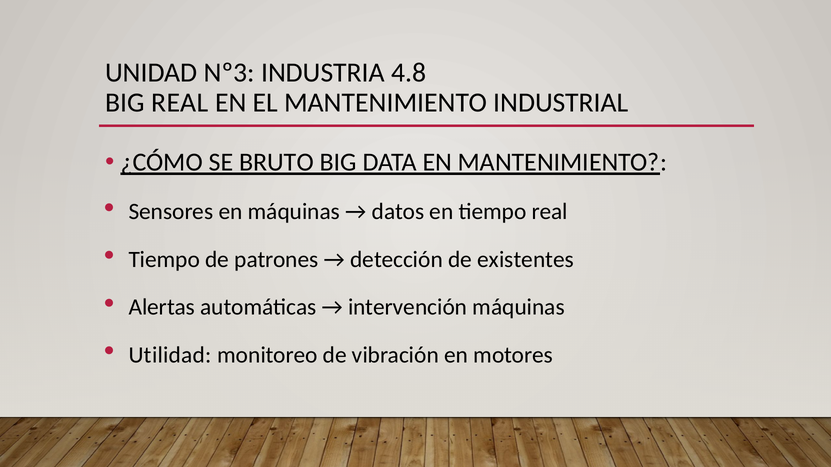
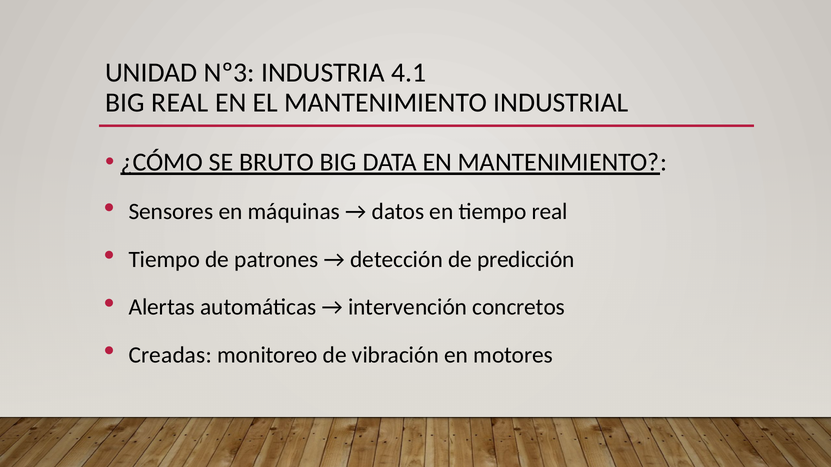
4.8: 4.8 -> 4.1
existentes: existentes -> predicción
intervención máquinas: máquinas -> concretos
Utilidad: Utilidad -> Creadas
